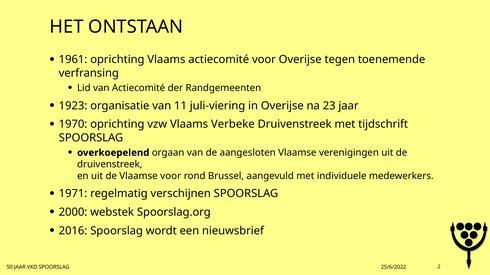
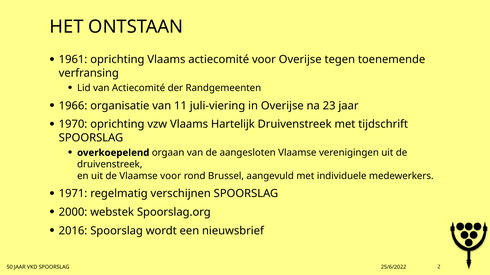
1923: 1923 -> 1966
Verbeke: Verbeke -> Hartelijk
